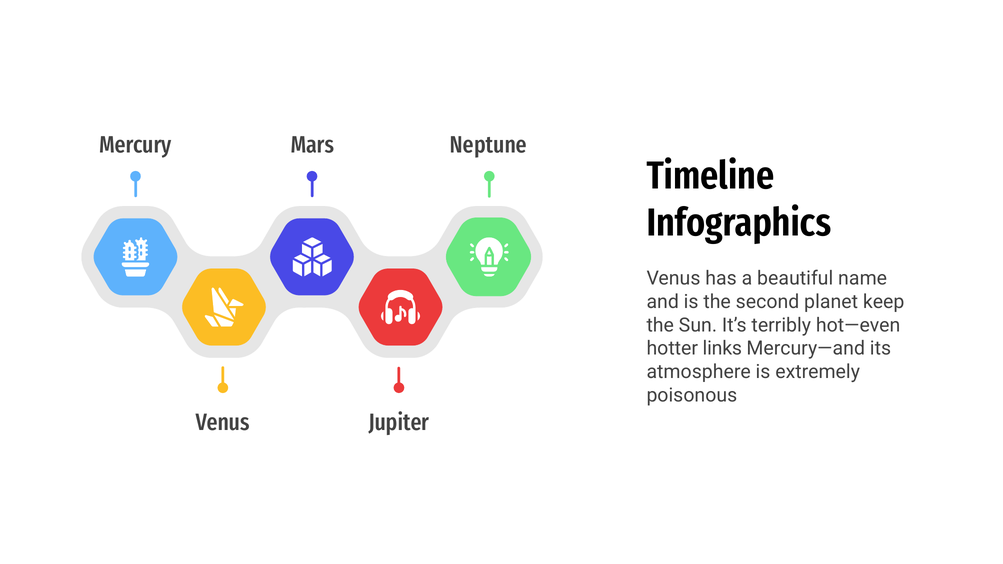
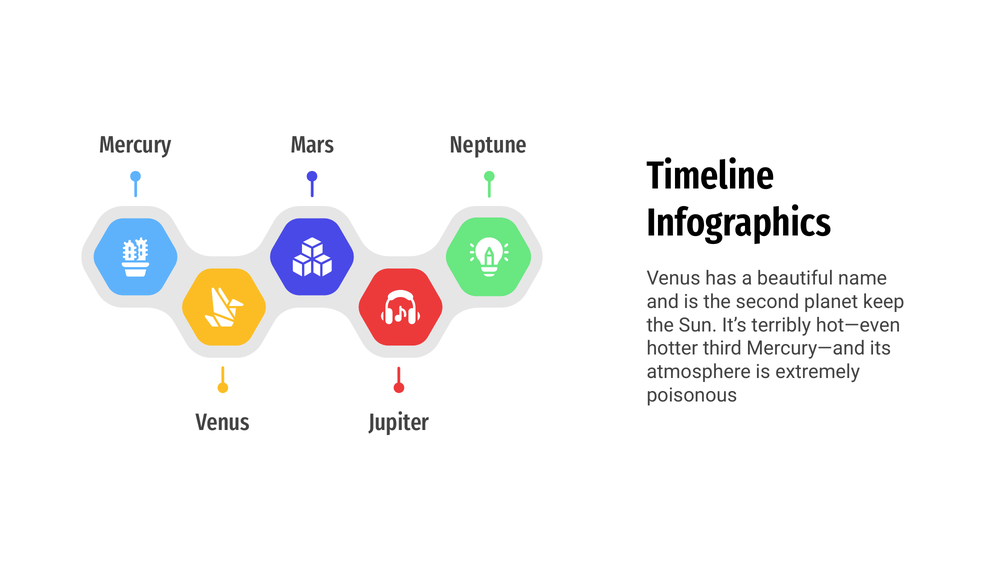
links: links -> third
